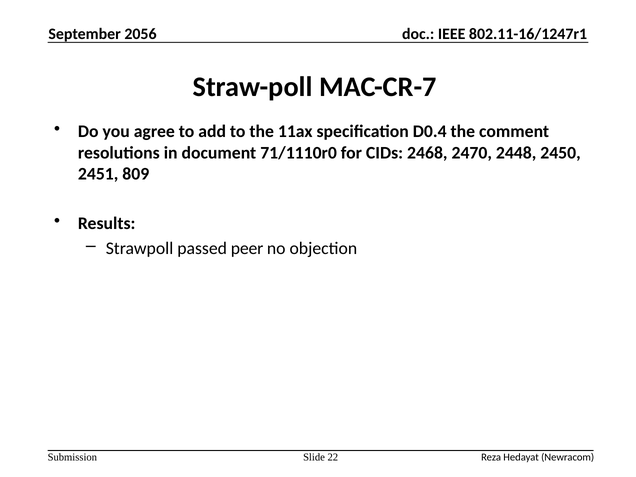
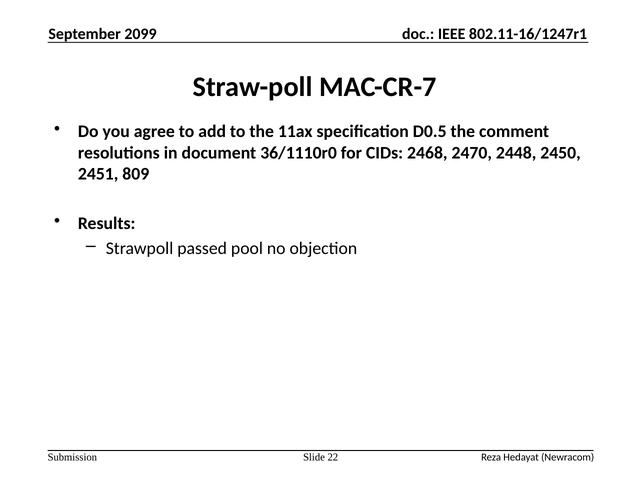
2056: 2056 -> 2099
D0.4: D0.4 -> D0.5
71/1110r0: 71/1110r0 -> 36/1110r0
peer: peer -> pool
